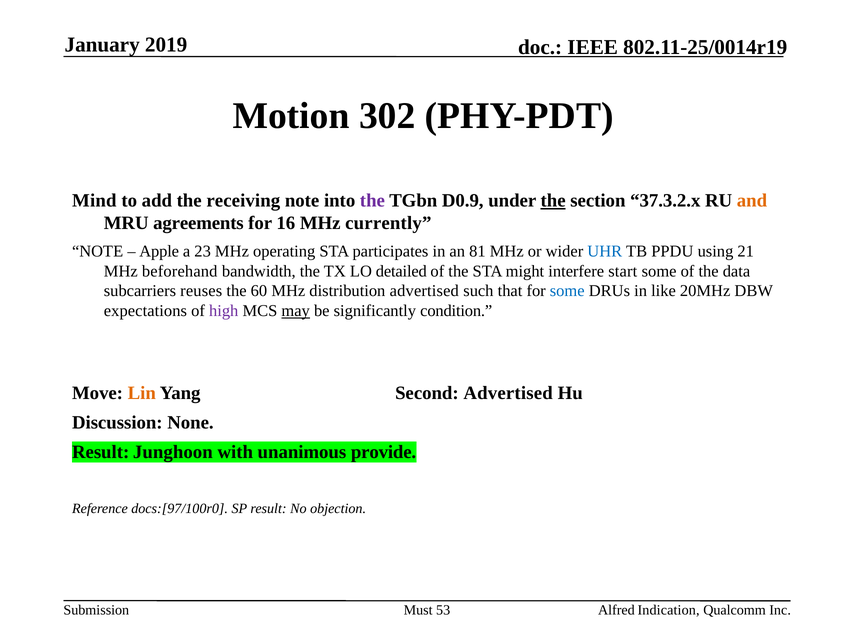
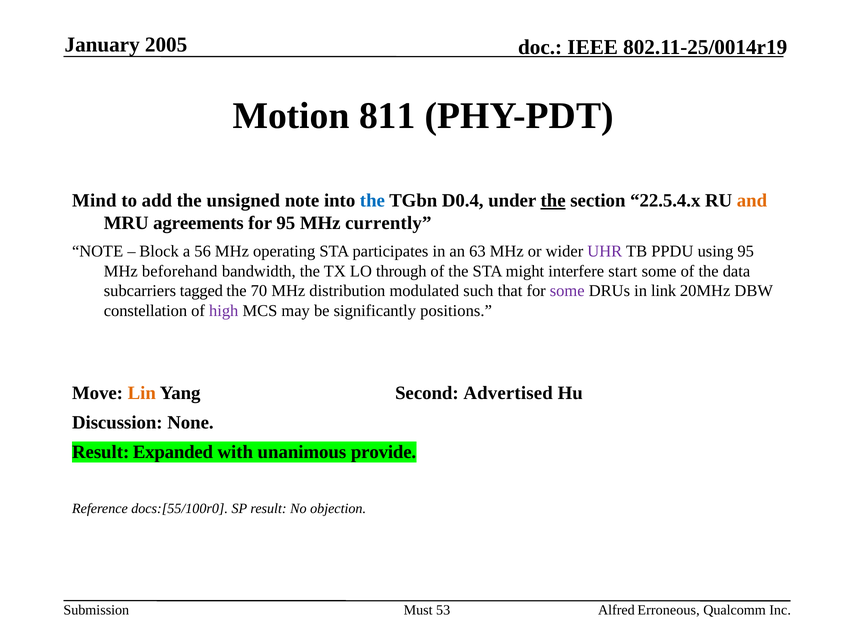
2019: 2019 -> 2005
302: 302 -> 811
receiving: receiving -> unsigned
the at (372, 200) colour: purple -> blue
D0.9: D0.9 -> D0.4
37.3.2.x: 37.3.2.x -> 22.5.4.x
for 16: 16 -> 95
Apple: Apple -> Block
23: 23 -> 56
81: 81 -> 63
UHR colour: blue -> purple
using 21: 21 -> 95
detailed: detailed -> through
reuses: reuses -> tagged
60: 60 -> 70
distribution advertised: advertised -> modulated
some at (567, 291) colour: blue -> purple
like: like -> link
expectations: expectations -> constellation
may underline: present -> none
condition: condition -> positions
Junghoon: Junghoon -> Expanded
docs:[97/100r0: docs:[97/100r0 -> docs:[55/100r0
Indication: Indication -> Erroneous
